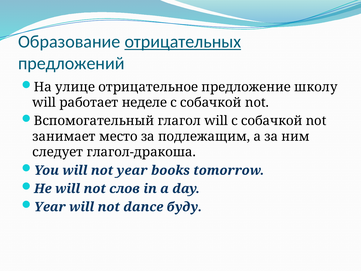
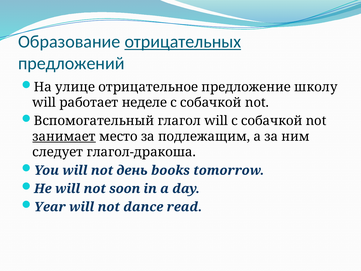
занимает underline: none -> present
not year: year -> день
слов: слов -> soon
буду: буду -> read
